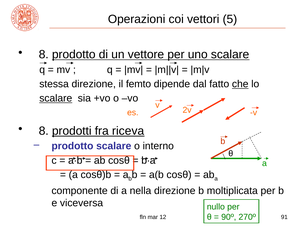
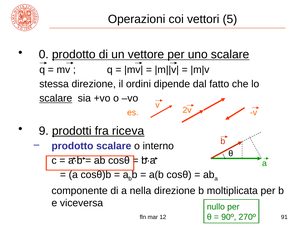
8 at (44, 54): 8 -> 0
femto: femto -> ordini
che underline: present -> none
8 at (44, 131): 8 -> 9
